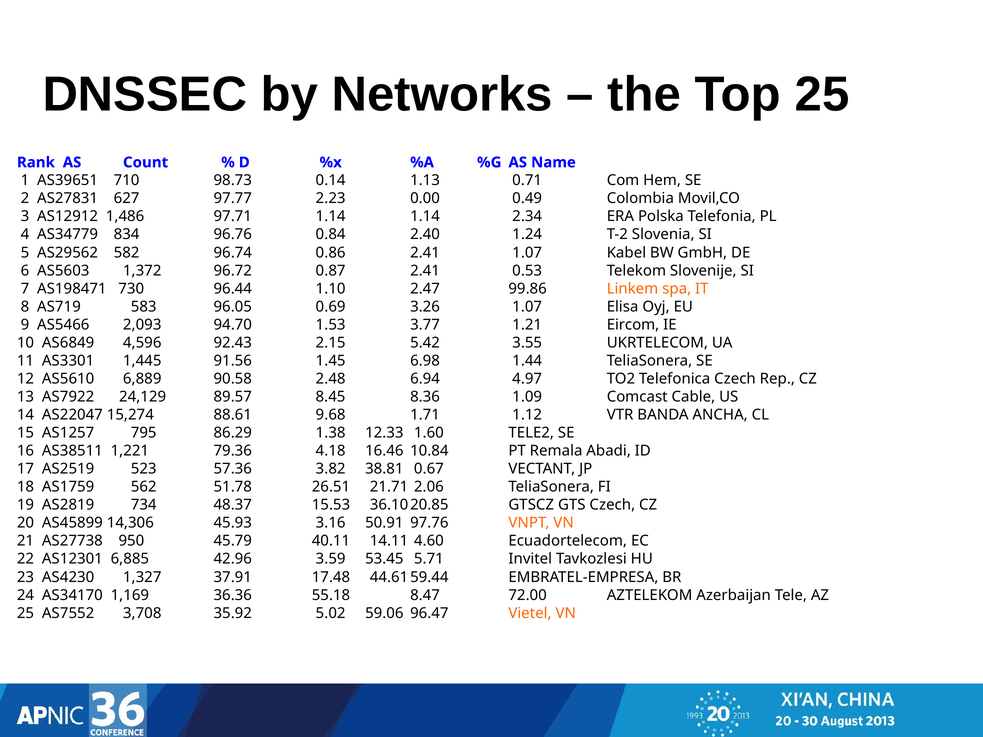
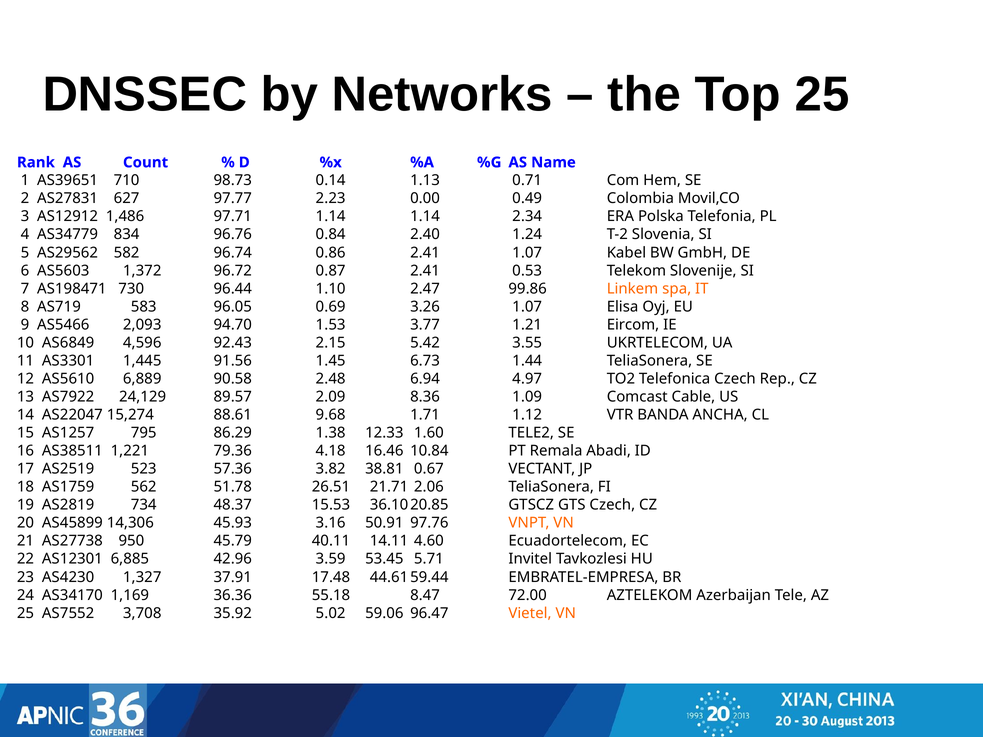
6.98: 6.98 -> 6.73
8.45: 8.45 -> 2.09
